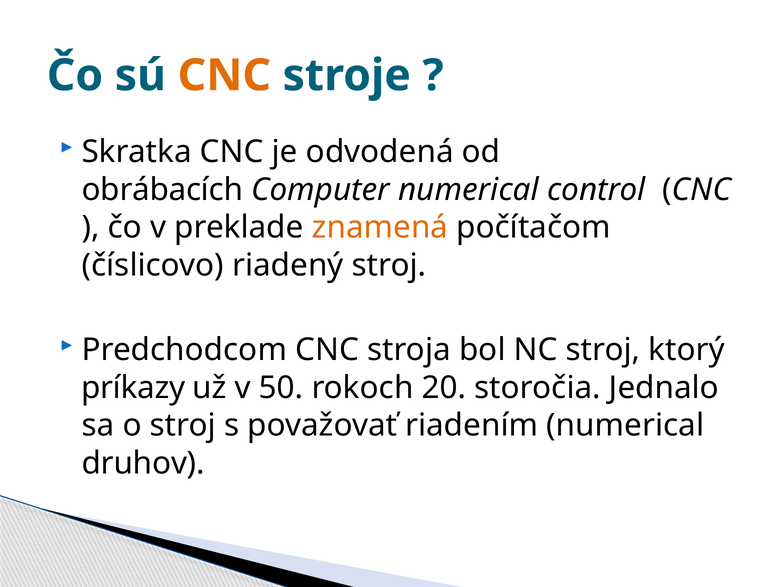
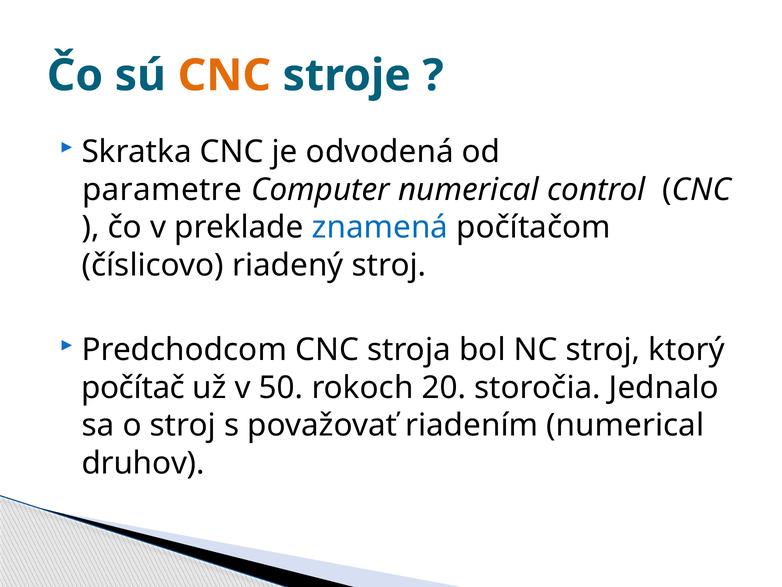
obrábacích: obrábacích -> parametre
znamená colour: orange -> blue
príkazy: príkazy -> počítač
